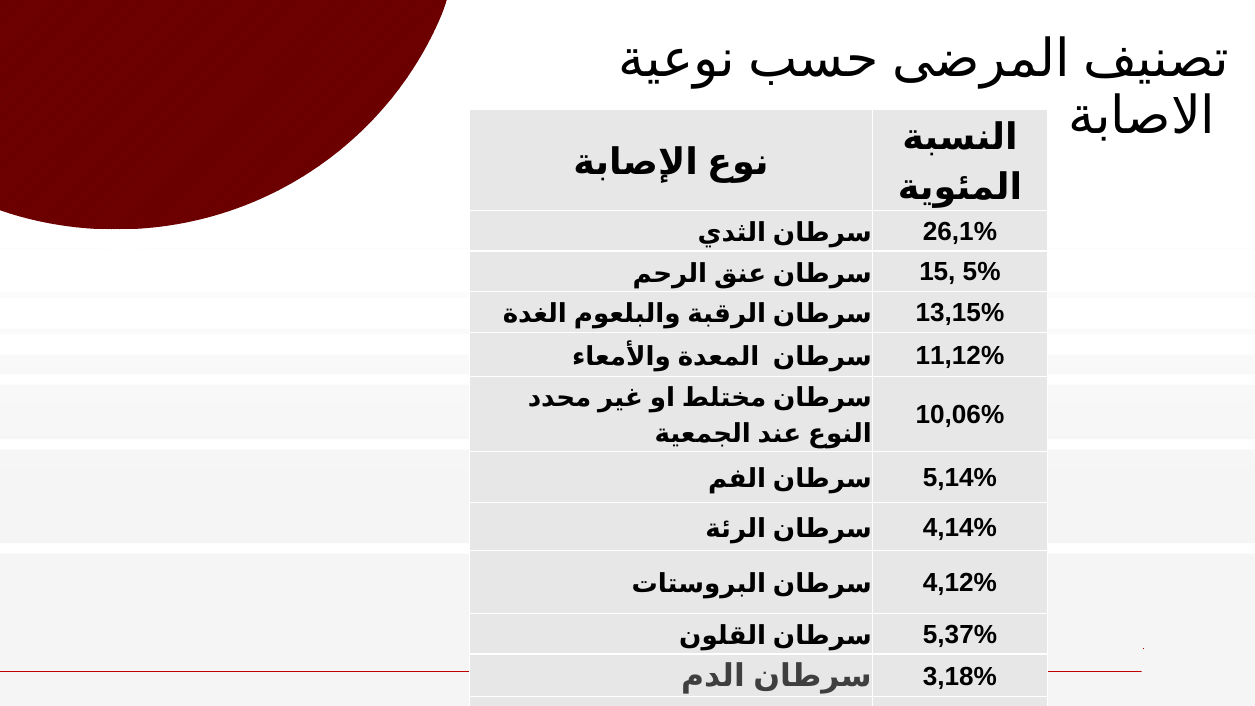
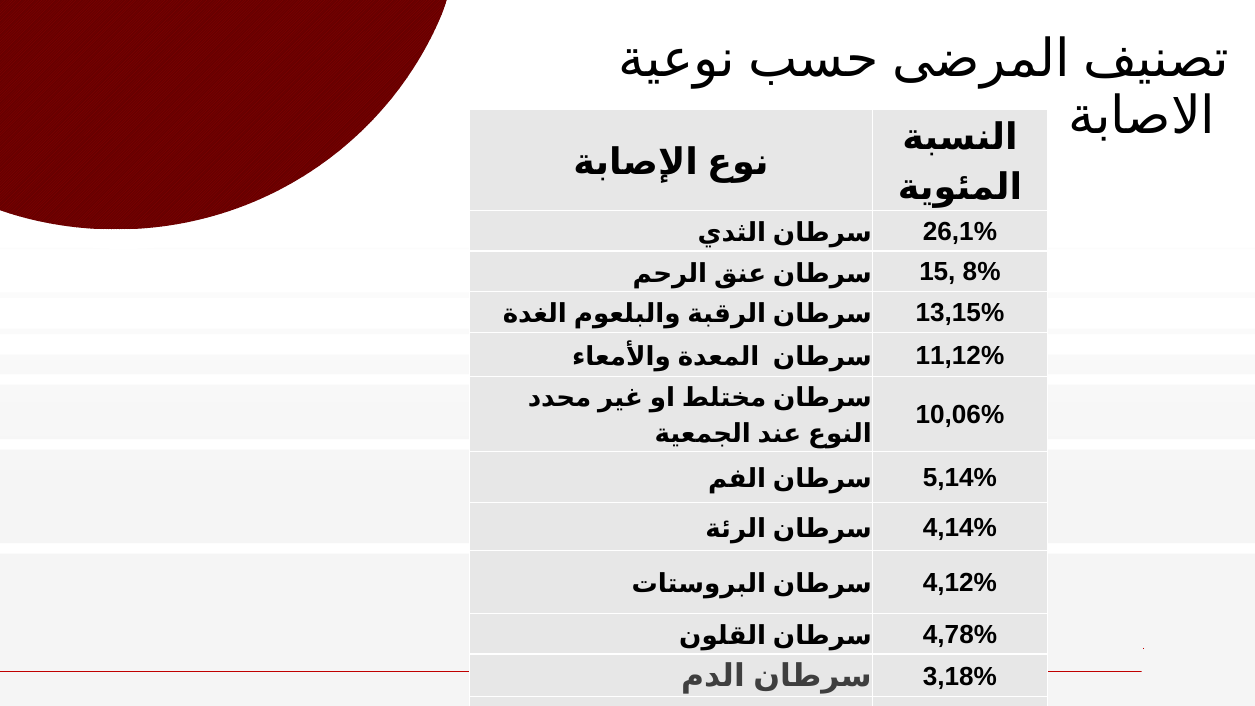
5%: 5% -> 8%
5,37%: 5,37% -> 4,78%
